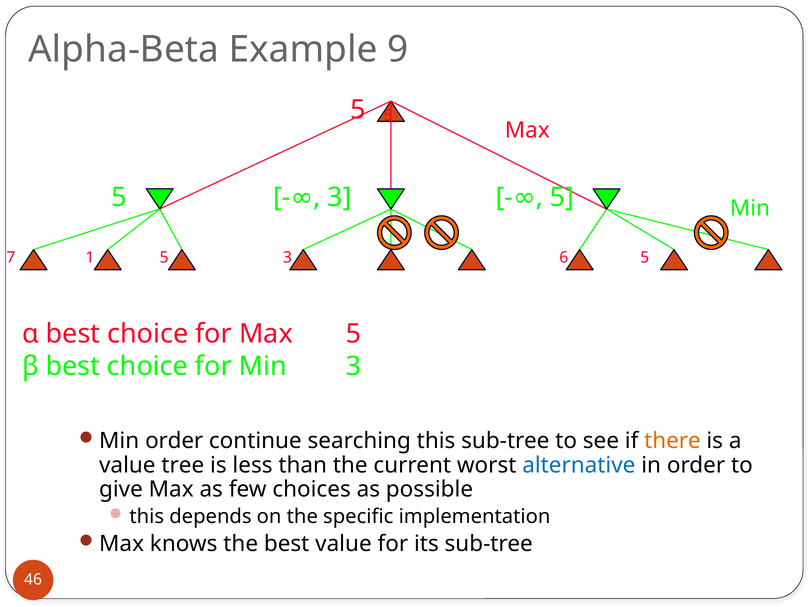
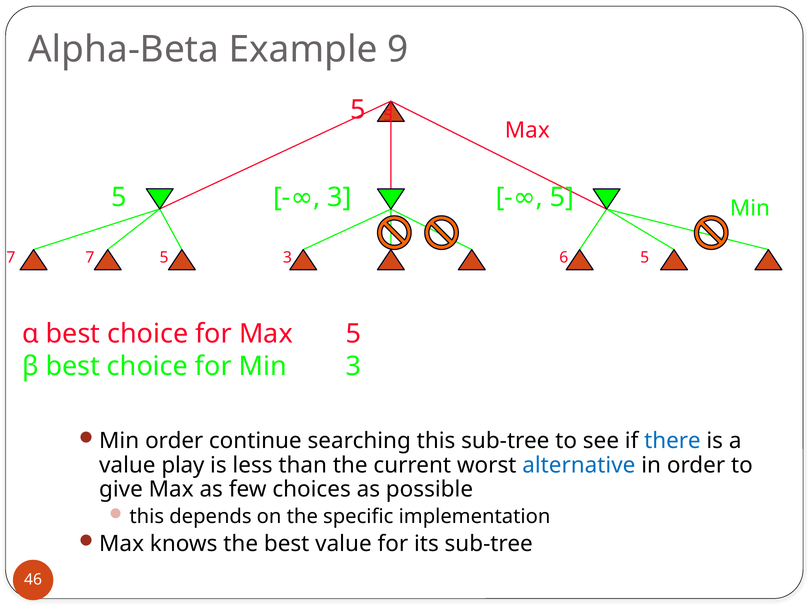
7 1: 1 -> 7
there colour: orange -> blue
tree: tree -> play
